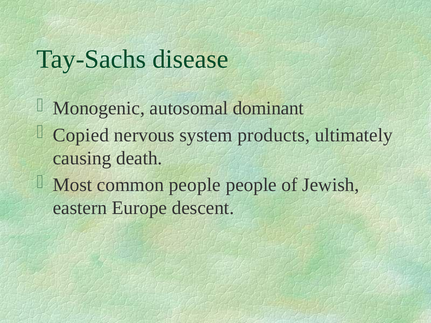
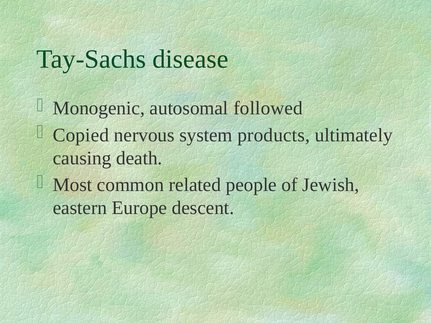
dominant: dominant -> followed
common people: people -> related
